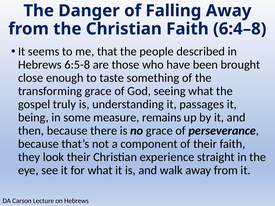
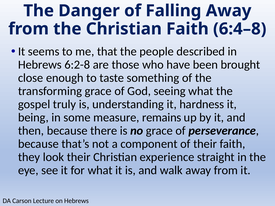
6:5-8: 6:5-8 -> 6:2-8
passages: passages -> hardness
